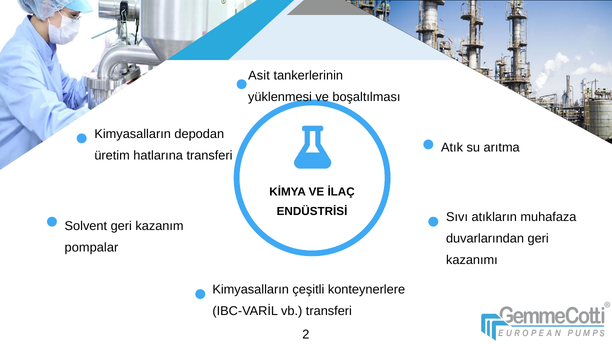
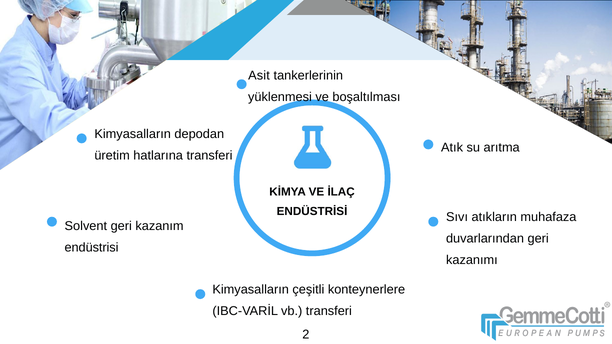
pompalar: pompalar -> endüstrisi
